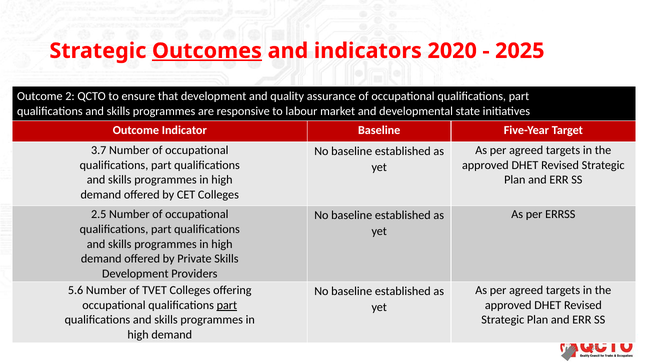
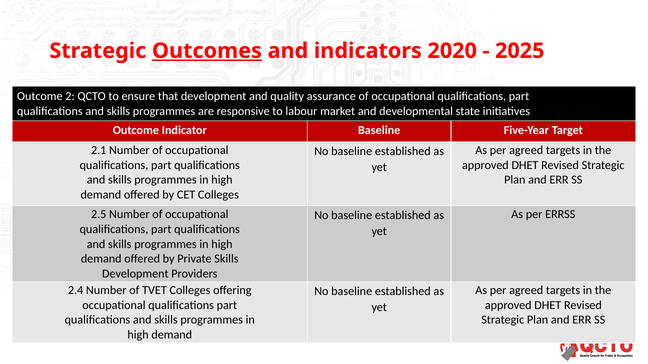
3.7: 3.7 -> 2.1
5.6: 5.6 -> 2.4
part at (227, 306) underline: present -> none
